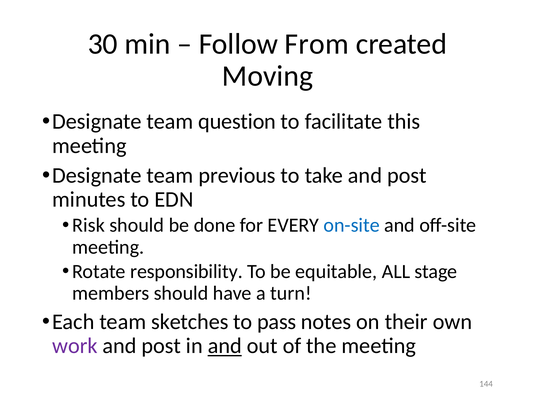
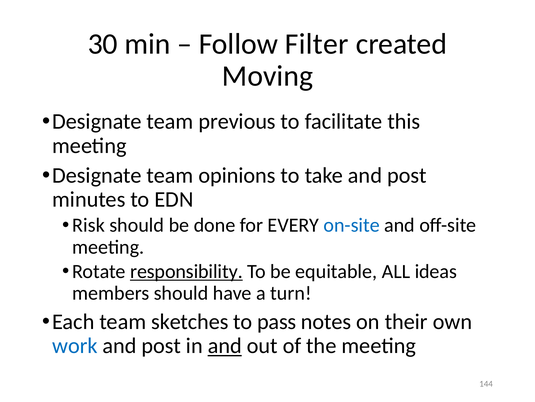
From: From -> Filter
question: question -> previous
previous: previous -> opinions
responsibility underline: none -> present
stage: stage -> ideas
work colour: purple -> blue
